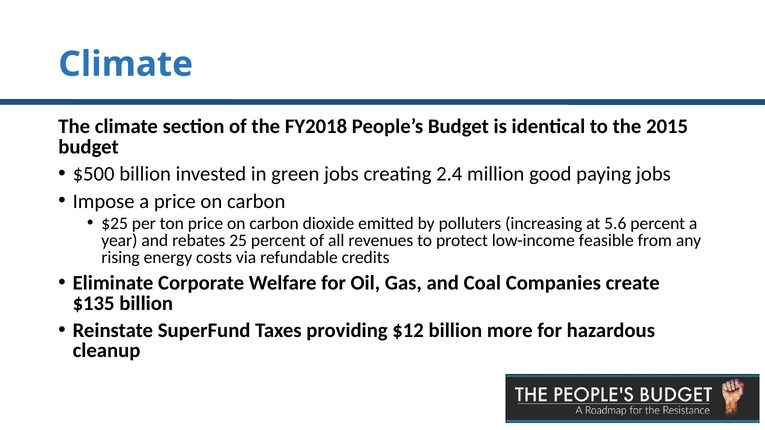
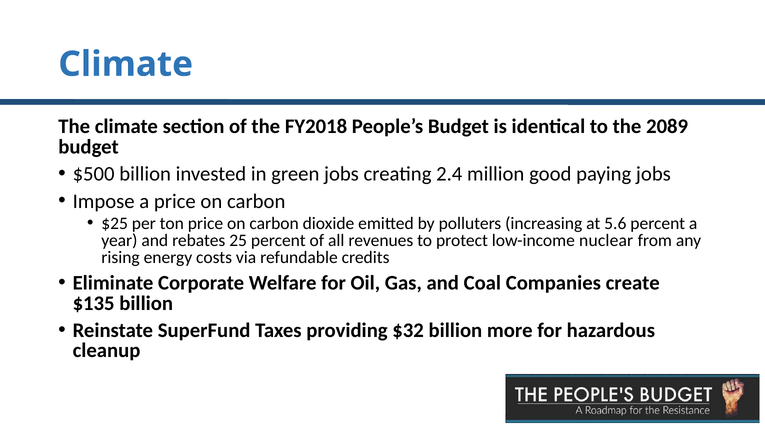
2015: 2015 -> 2089
feasible: feasible -> nuclear
$12: $12 -> $32
